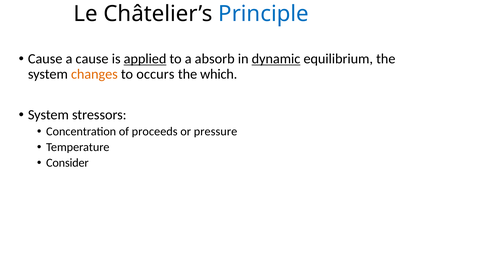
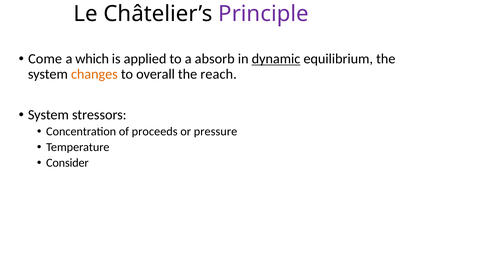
Principle colour: blue -> purple
Cause at (45, 59): Cause -> Come
a cause: cause -> which
applied underline: present -> none
occurs: occurs -> overall
which: which -> reach
